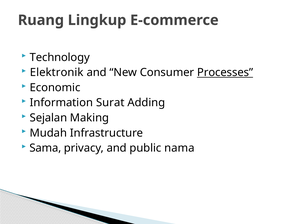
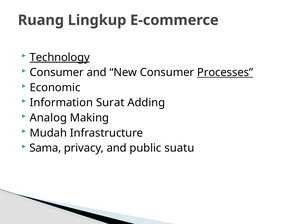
Technology underline: none -> present
Elektronik at (57, 72): Elektronik -> Consumer
Sejalan: Sejalan -> Analog
nama: nama -> suatu
